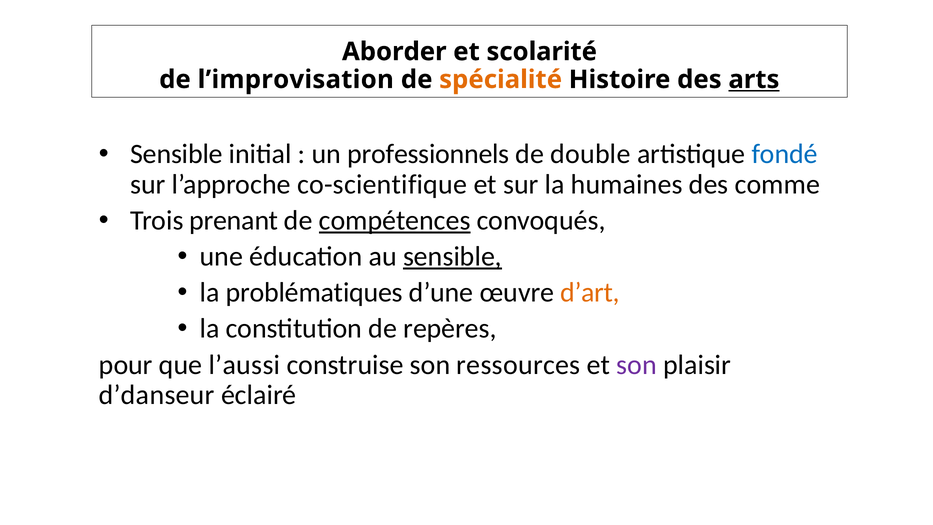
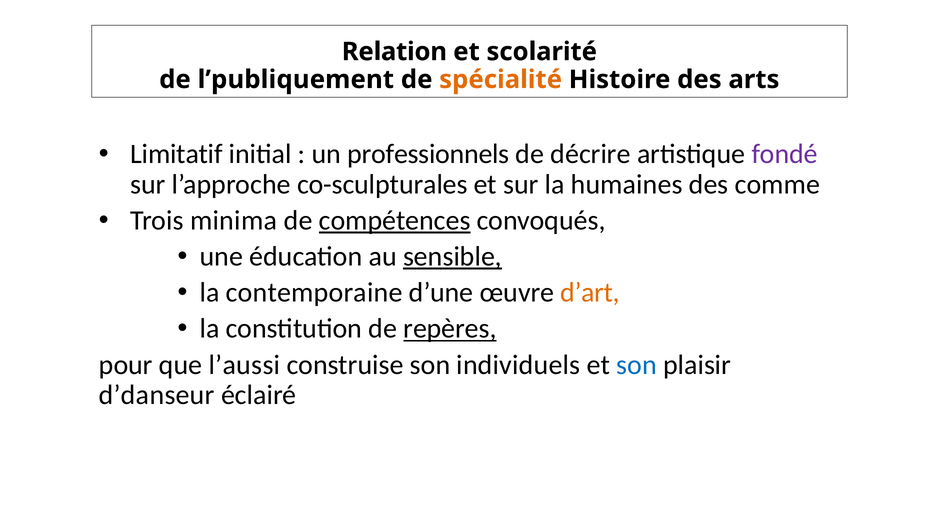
Aborder: Aborder -> Relation
l’improvisation: l’improvisation -> l’publiquement
arts underline: present -> none
Sensible at (176, 154): Sensible -> Limitatif
double: double -> décrire
fondé colour: blue -> purple
co-scientifique: co-scientifique -> co-sculpturales
prenant: prenant -> minima
problématiques: problématiques -> contemporaine
repères underline: none -> present
ressources: ressources -> individuels
son at (637, 365) colour: purple -> blue
